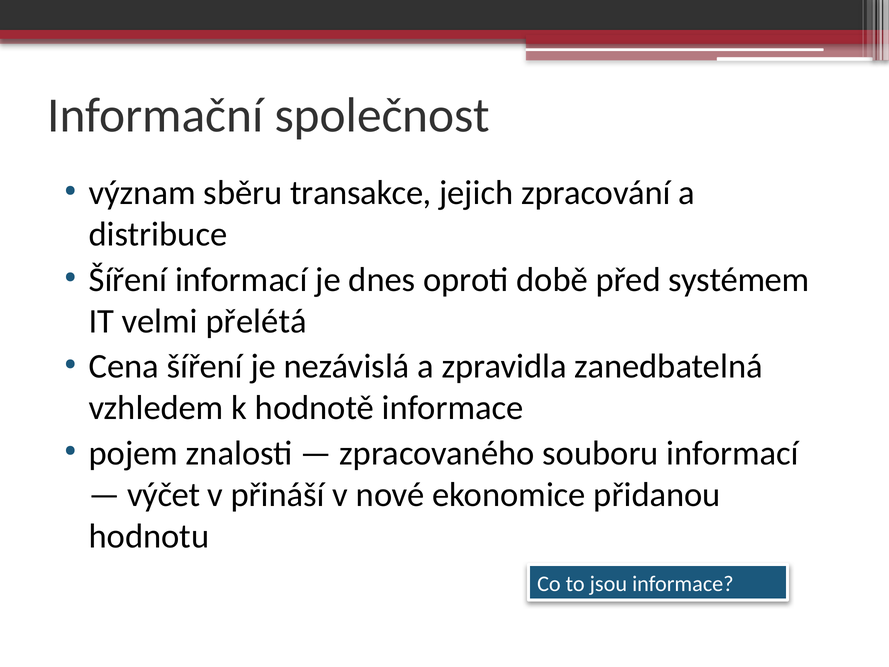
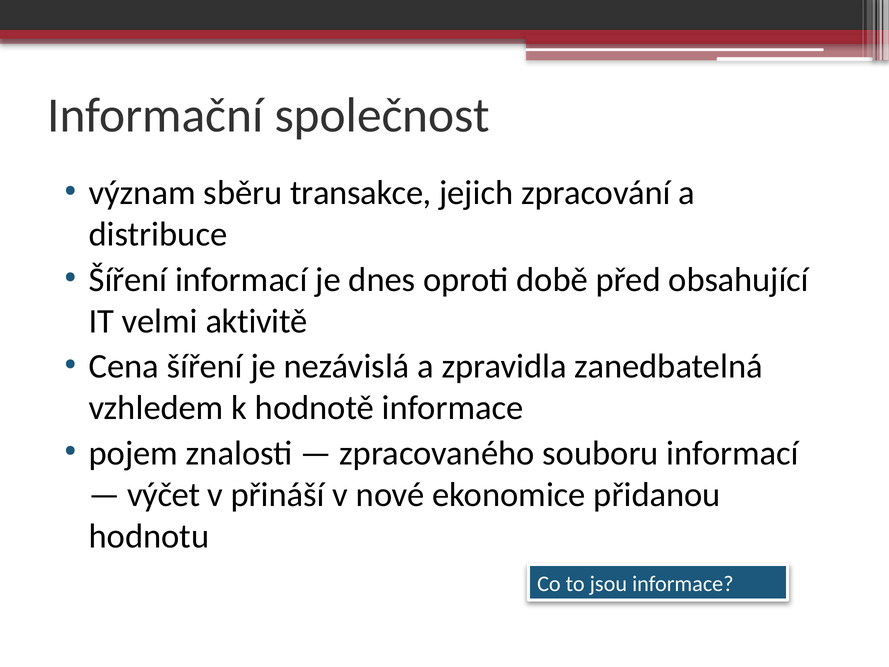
systémem: systémem -> obsahující
přelétá: přelétá -> aktivitě
